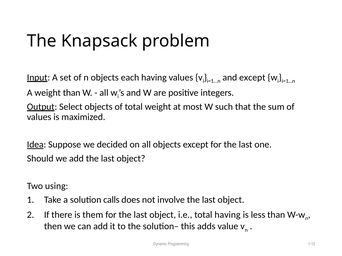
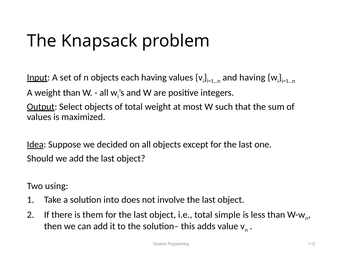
and except: except -> having
calls: calls -> into
total having: having -> simple
